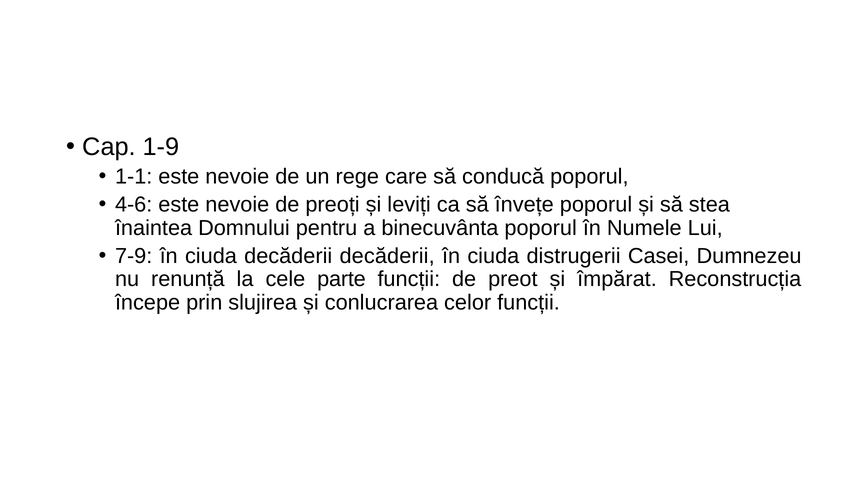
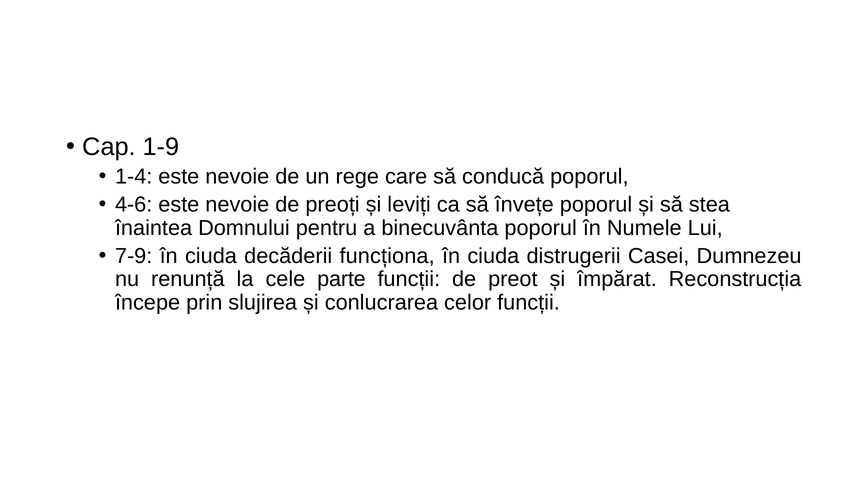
1-1: 1-1 -> 1-4
decăderii decăderii: decăderii -> funcționa
